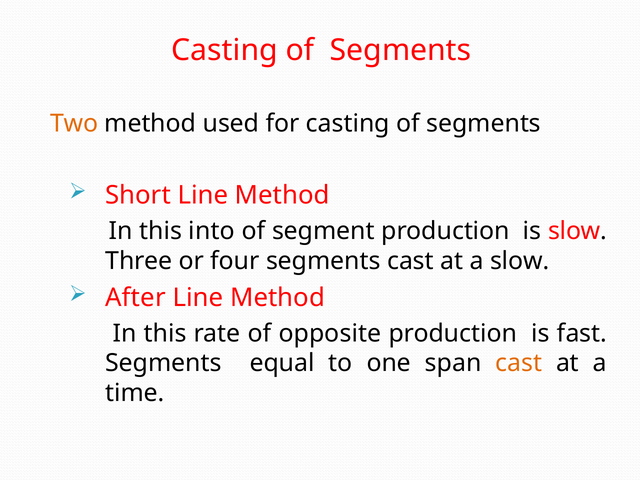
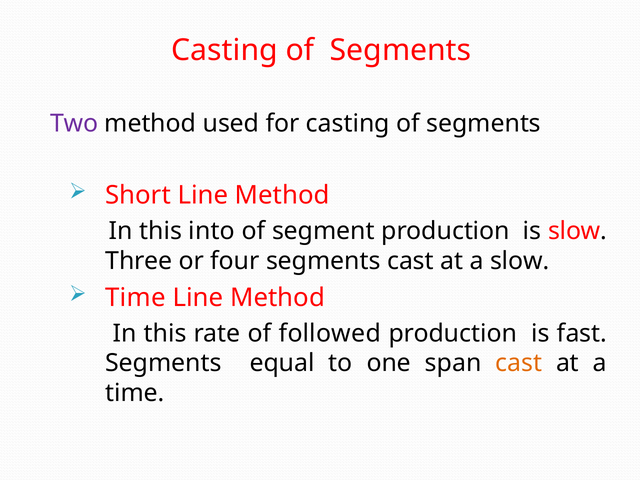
Two colour: orange -> purple
After at (136, 298): After -> Time
opposite: opposite -> followed
